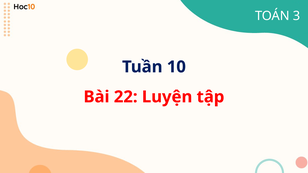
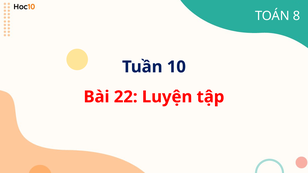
3: 3 -> 8
